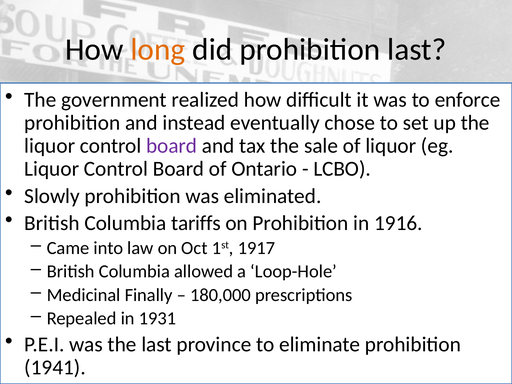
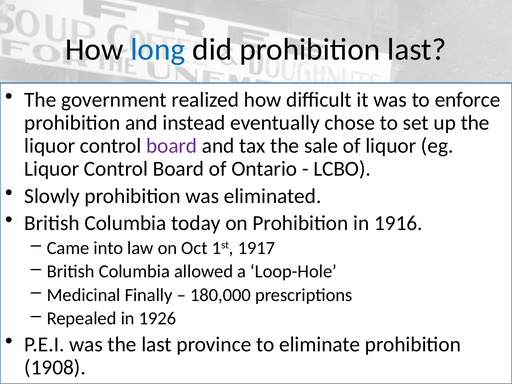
long colour: orange -> blue
tariffs: tariffs -> today
1931: 1931 -> 1926
1941: 1941 -> 1908
